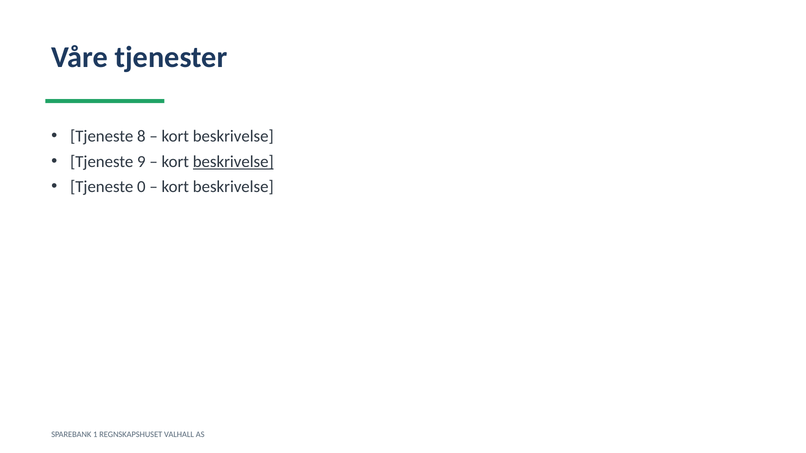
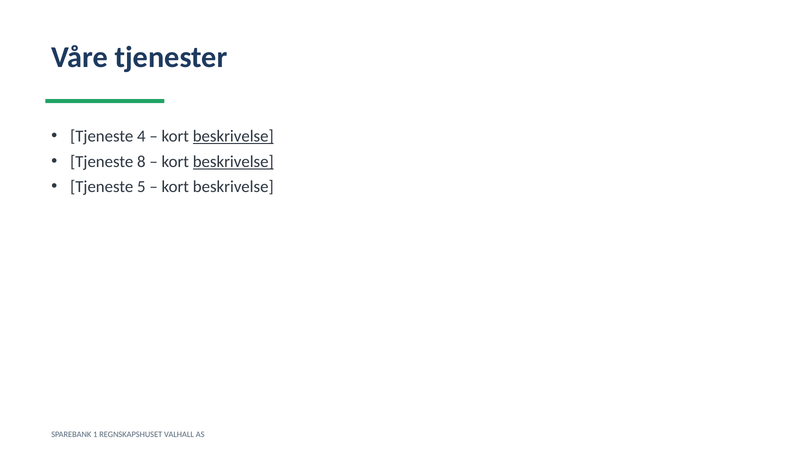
8: 8 -> 4
beskrivelse at (233, 137) underline: none -> present
9: 9 -> 8
0: 0 -> 5
